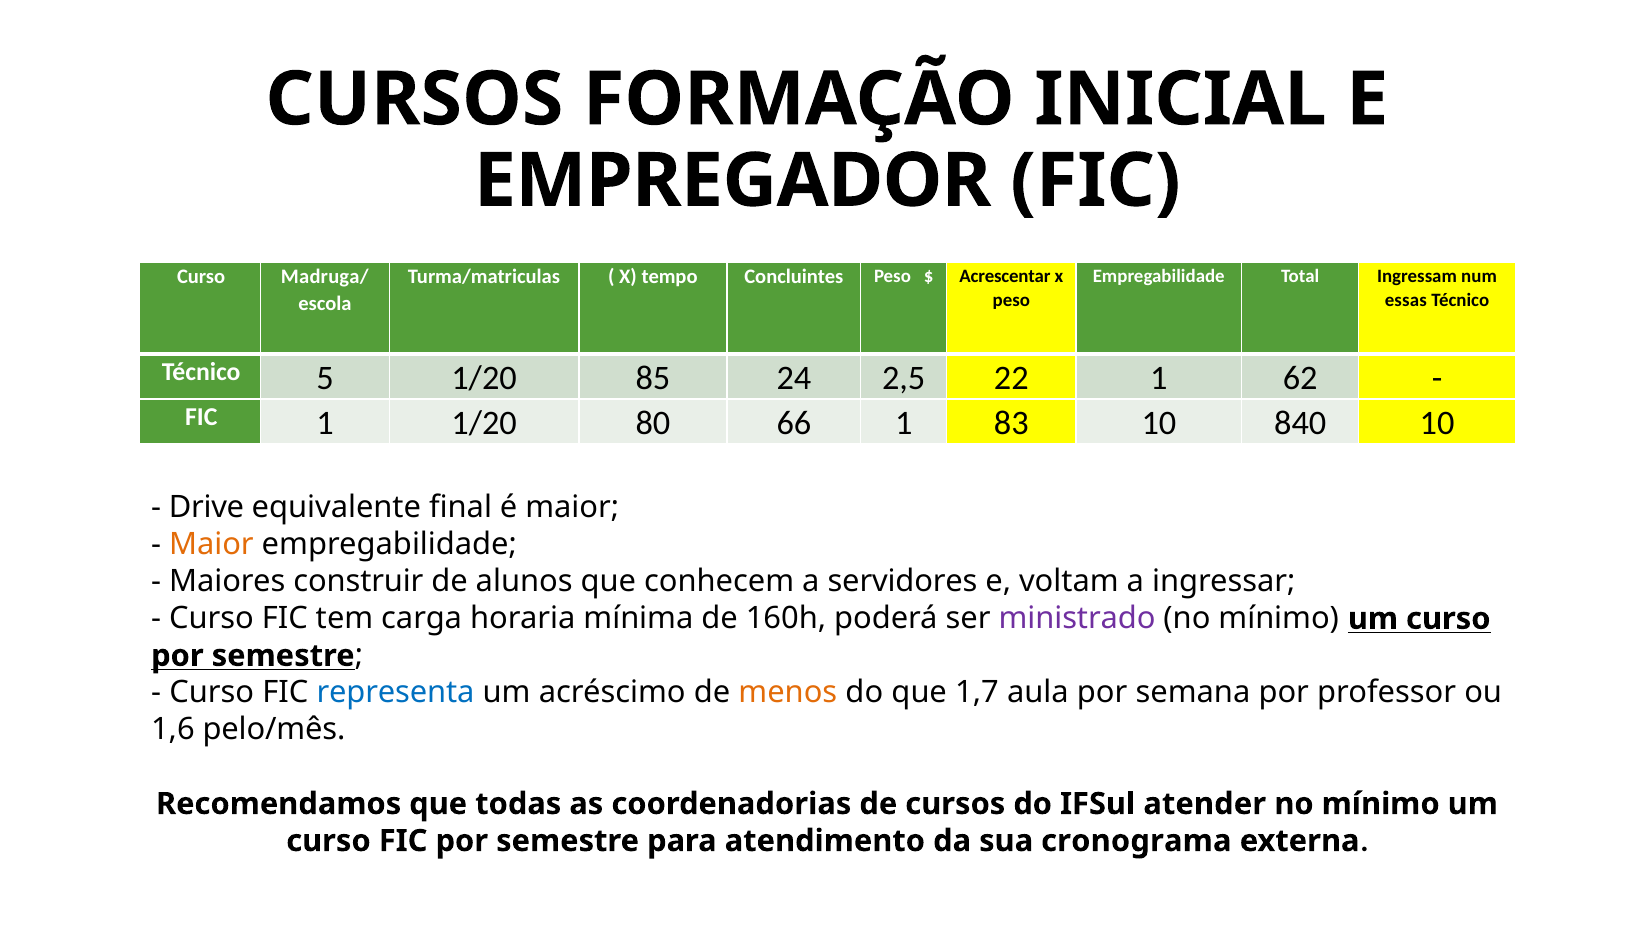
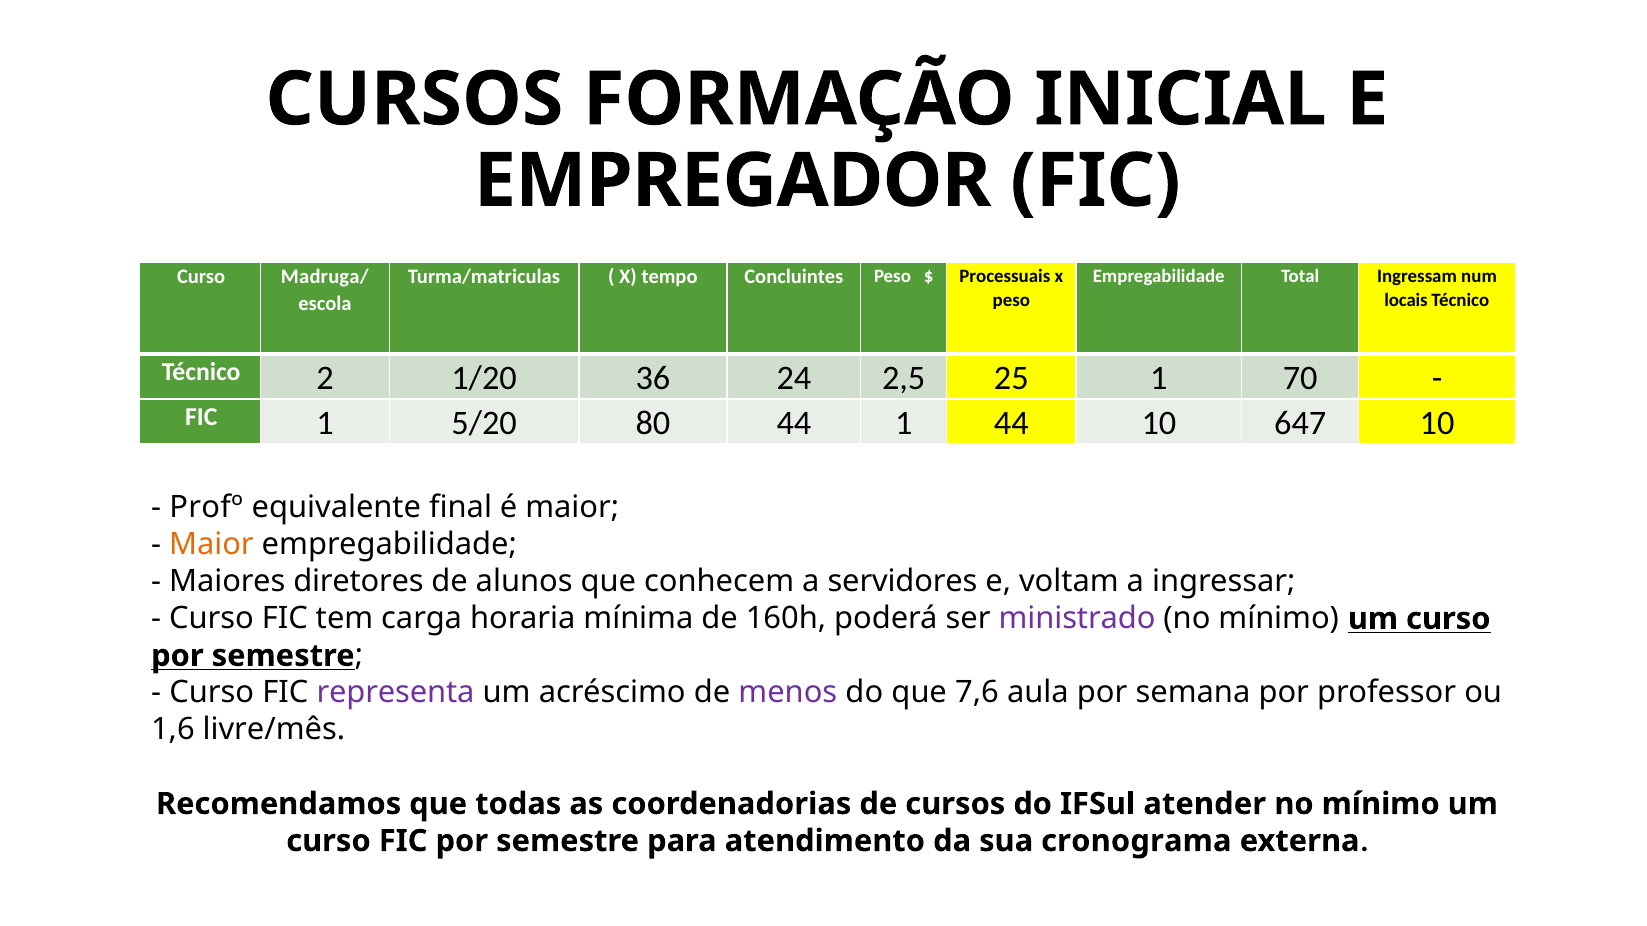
Acrescentar: Acrescentar -> Processuais
essas: essas -> locais
5: 5 -> 2
85: 85 -> 36
22: 22 -> 25
62: 62 -> 70
1 1/20: 1/20 -> 5/20
80 66: 66 -> 44
1 83: 83 -> 44
840: 840 -> 647
Drive: Drive -> Profº
construir: construir -> diretores
representa colour: blue -> purple
menos colour: orange -> purple
1,7: 1,7 -> 7,6
pelo/mês: pelo/mês -> livre/mês
